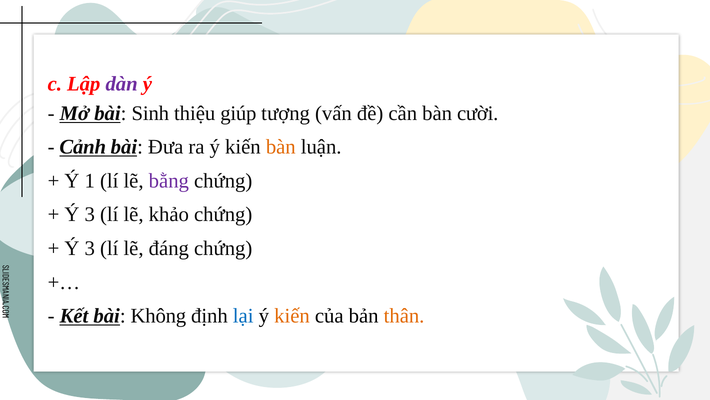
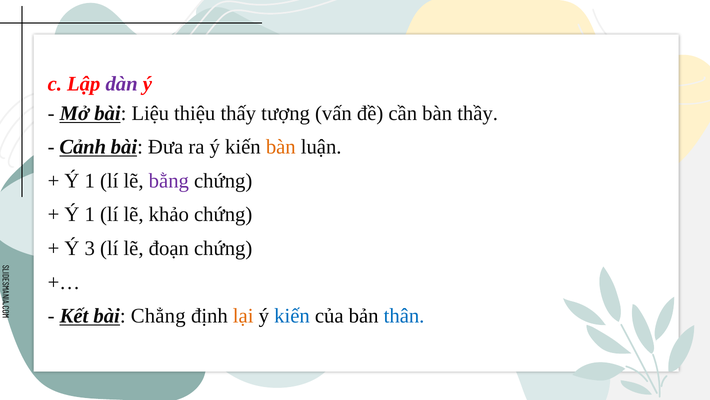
Sinh: Sinh -> Liệu
giúp: giúp -> thấy
cười: cười -> thầy
3 at (90, 214): 3 -> 1
đáng: đáng -> đoạn
Không: Không -> Chẳng
lại colour: blue -> orange
kiến at (292, 316) colour: orange -> blue
thân colour: orange -> blue
